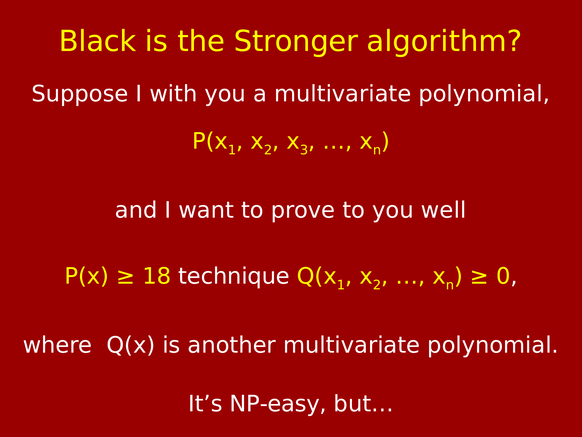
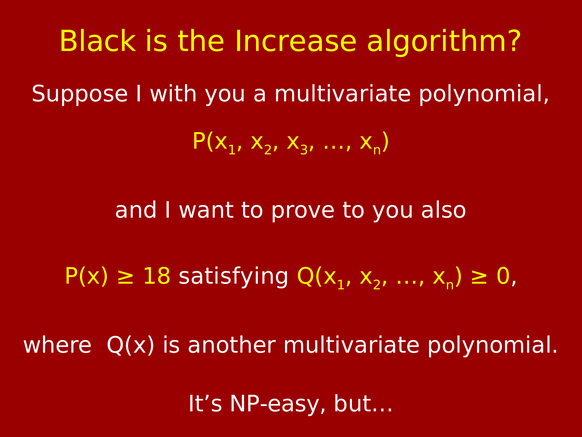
Stronger: Stronger -> Increase
well: well -> also
technique: technique -> satisfying
